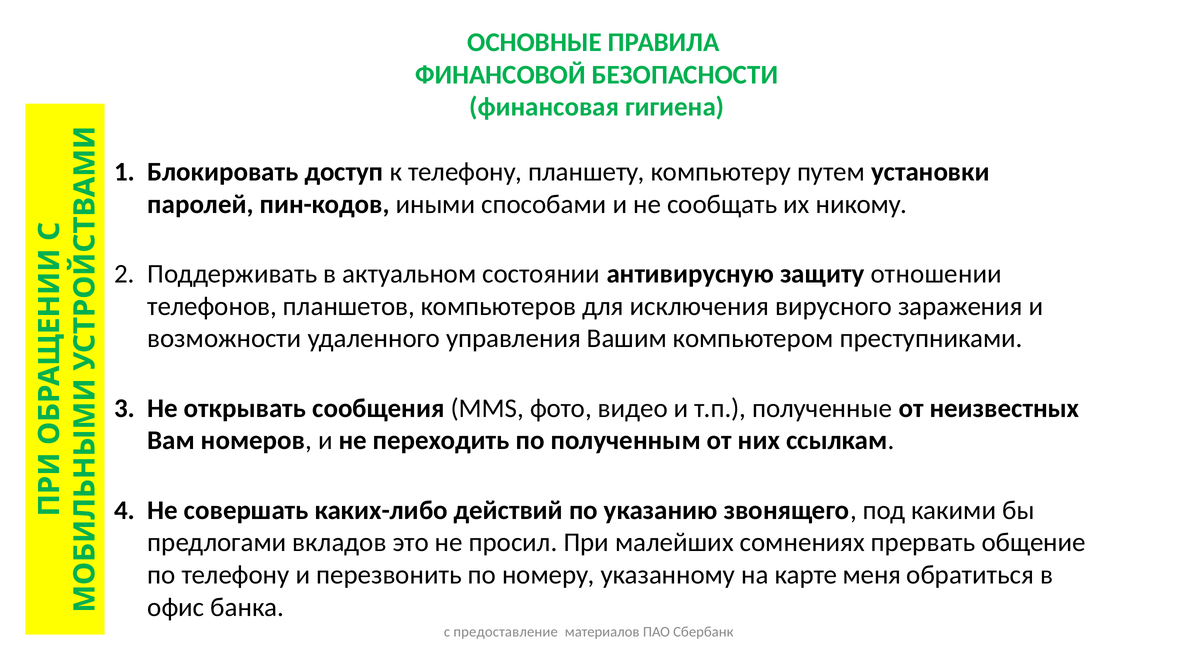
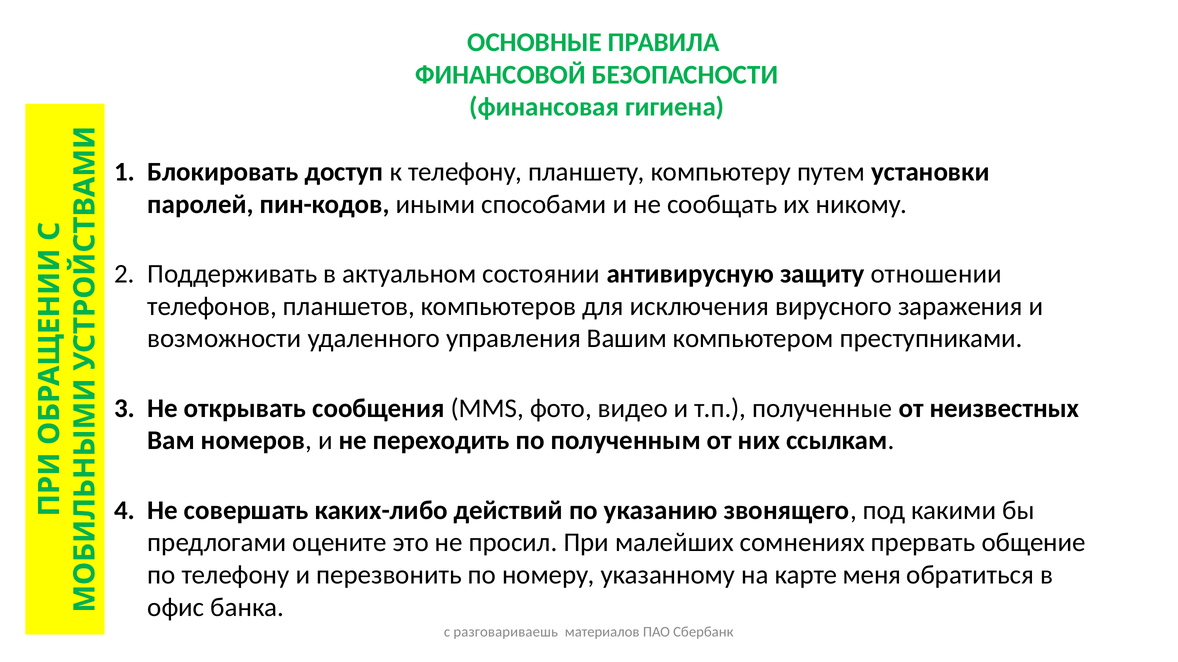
вкладов: вкладов -> оцените
предоставление: предоставление -> разговариваешь
